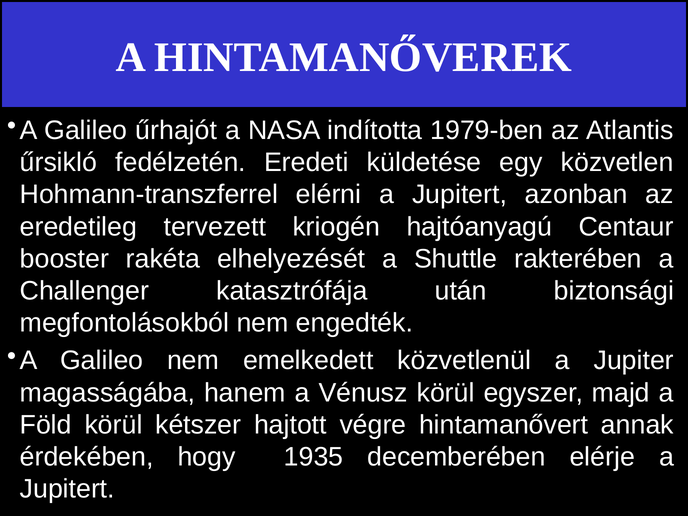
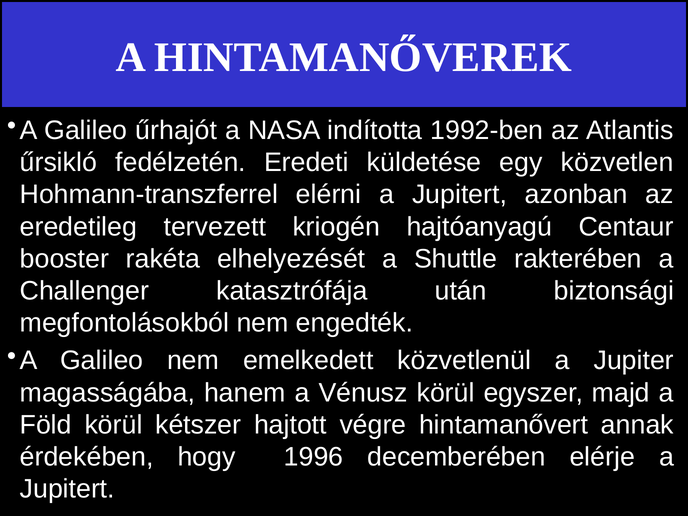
1979-ben: 1979-ben -> 1992-ben
1935: 1935 -> 1996
